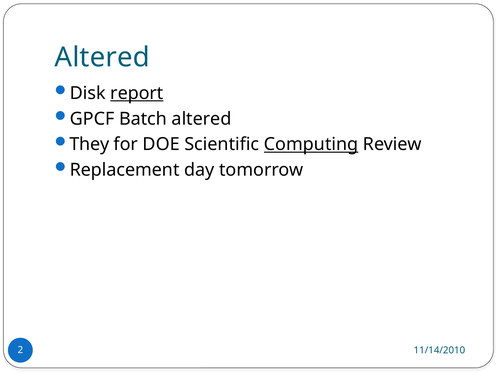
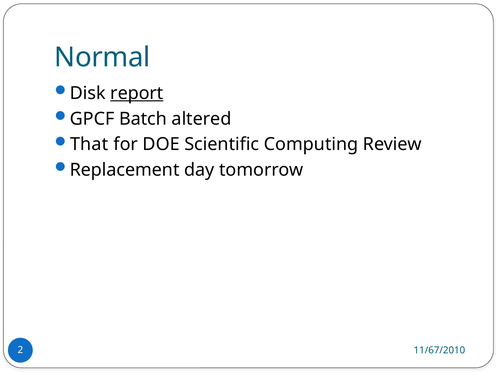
Altered at (102, 57): Altered -> Normal
They: They -> That
Computing underline: present -> none
11/14/2010: 11/14/2010 -> 11/67/2010
